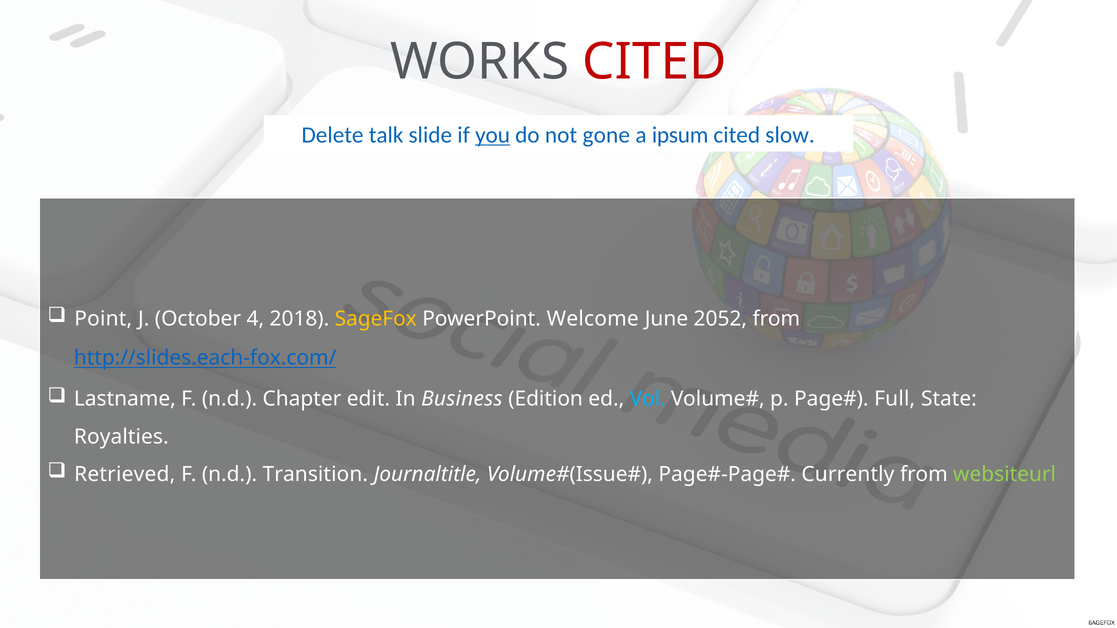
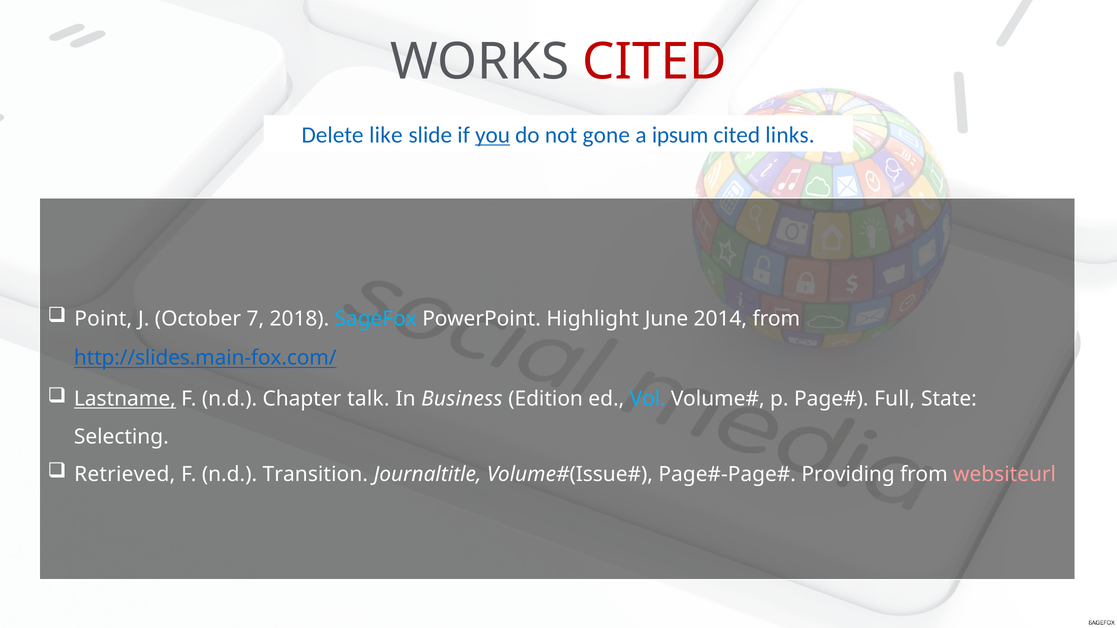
talk: talk -> like
slow: slow -> links
4: 4 -> 7
SageFox colour: yellow -> light blue
Welcome: Welcome -> Highlight
2052: 2052 -> 2014
http://slides.each-fox.com/: http://slides.each-fox.com/ -> http://slides.main-fox.com/
Lastname underline: none -> present
edit: edit -> talk
Royalties: Royalties -> Selecting
Currently: Currently -> Providing
websiteurl colour: light green -> pink
